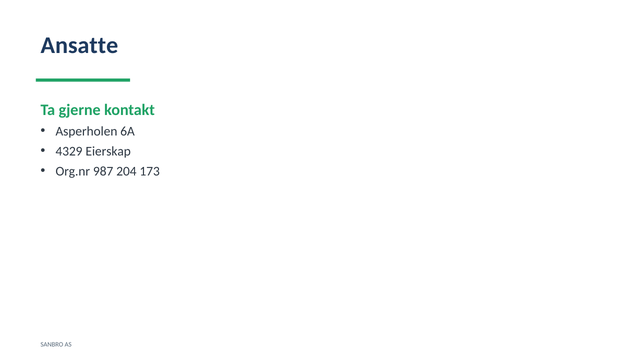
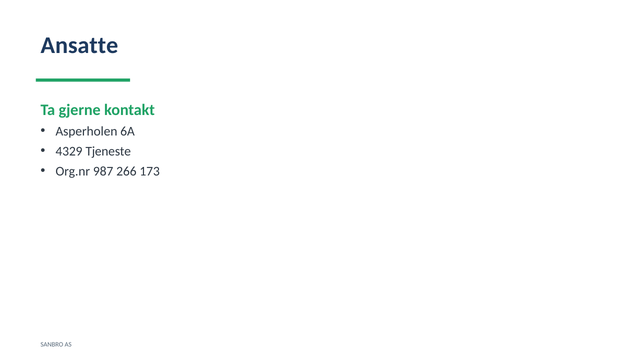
Eierskap: Eierskap -> Tjeneste
204: 204 -> 266
